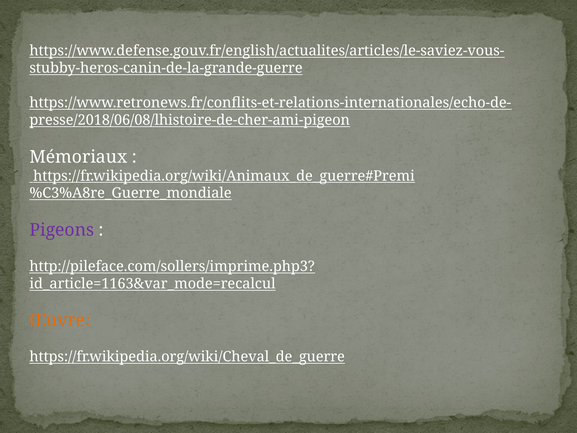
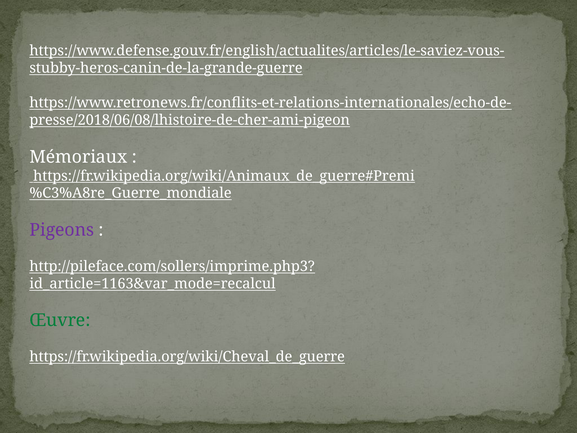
Œuvre colour: orange -> green
